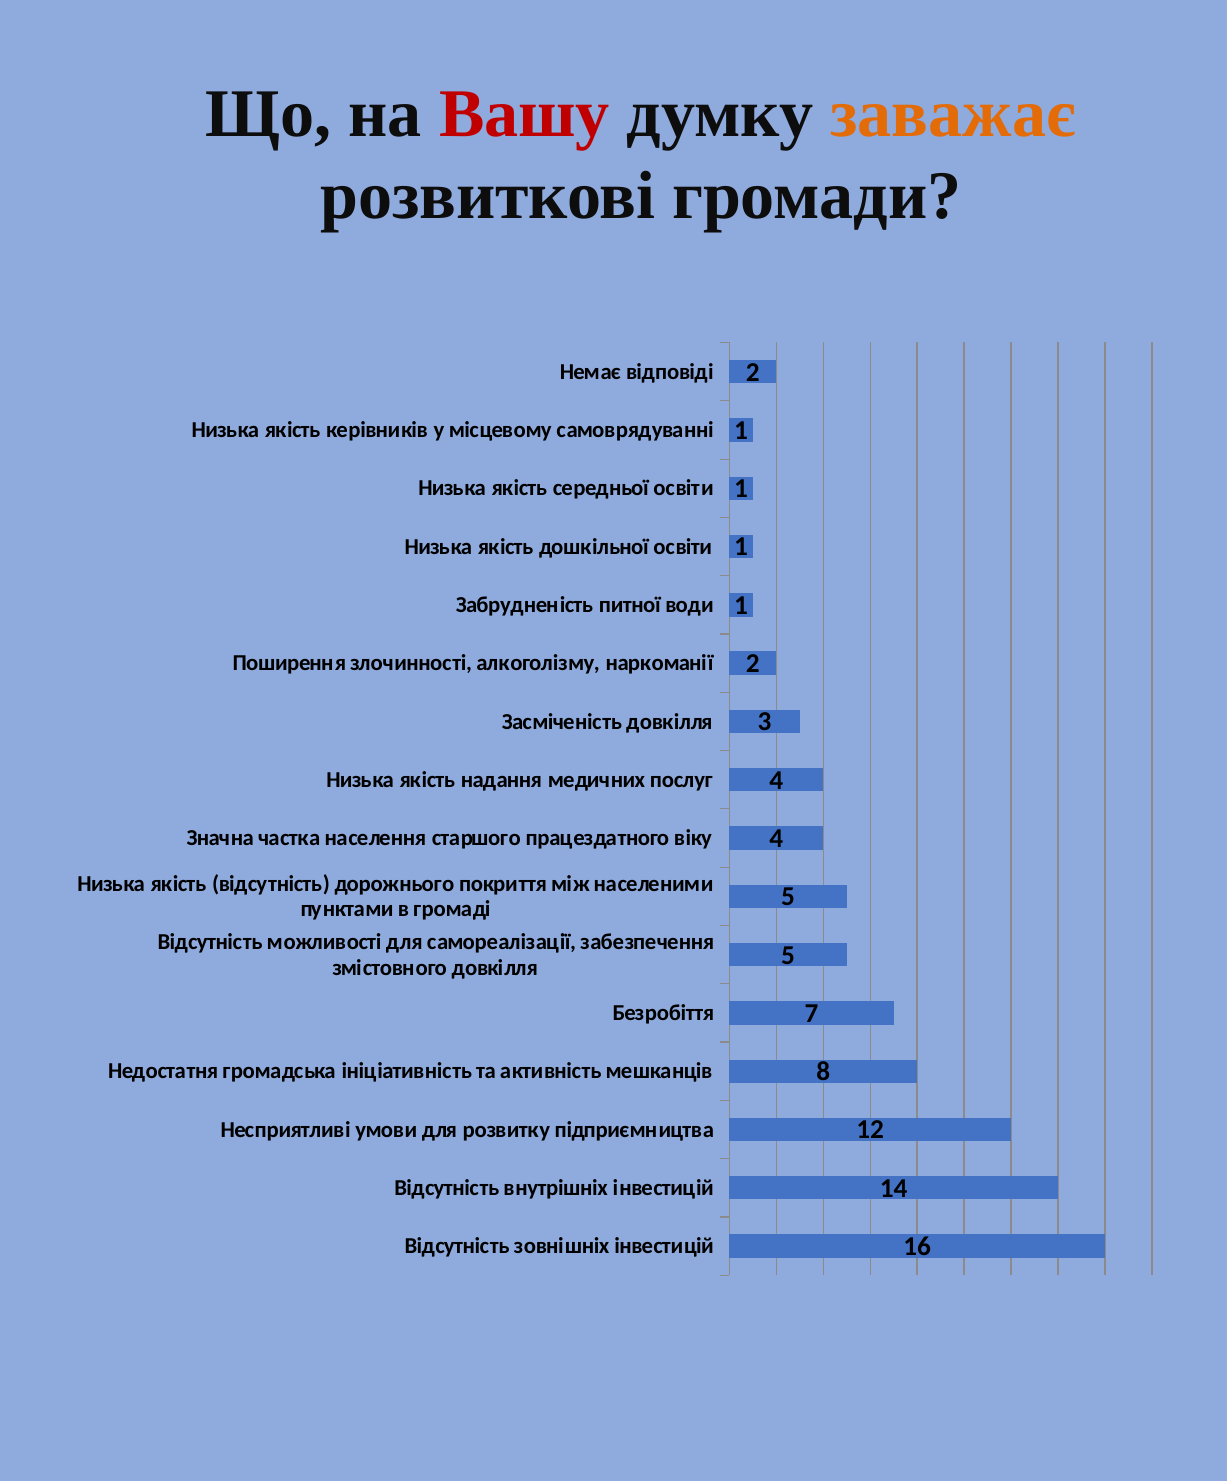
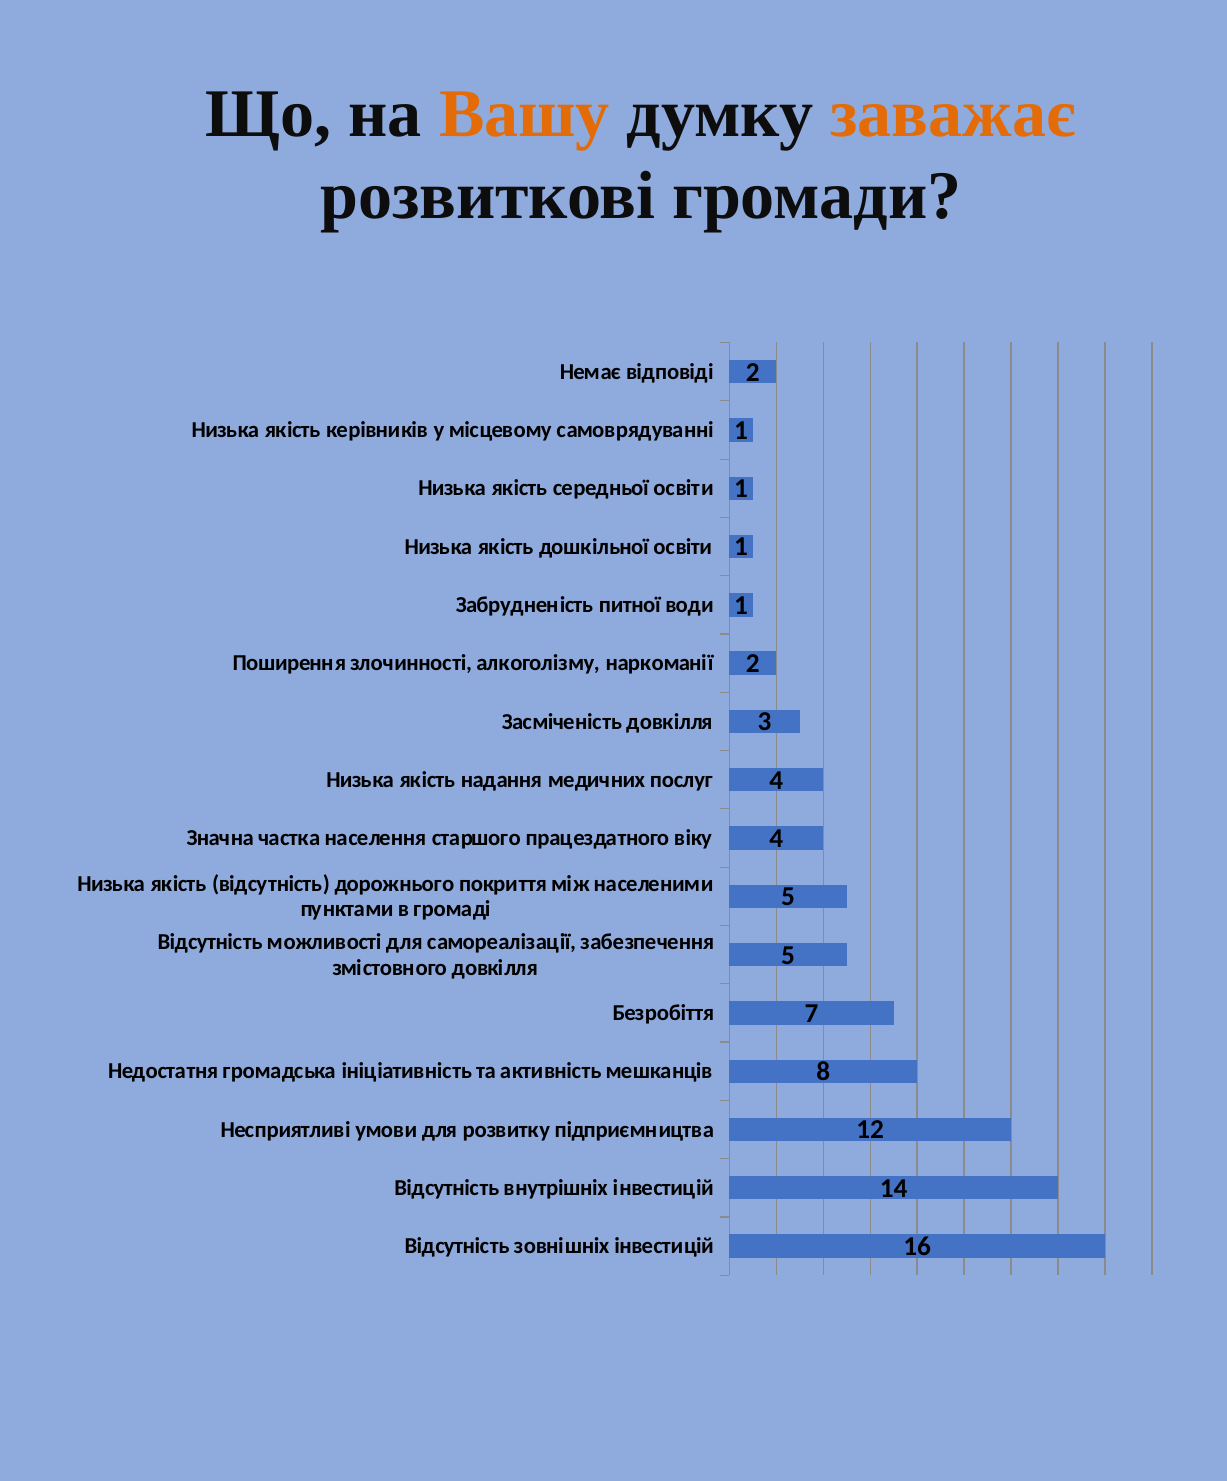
Вашу colour: red -> orange
